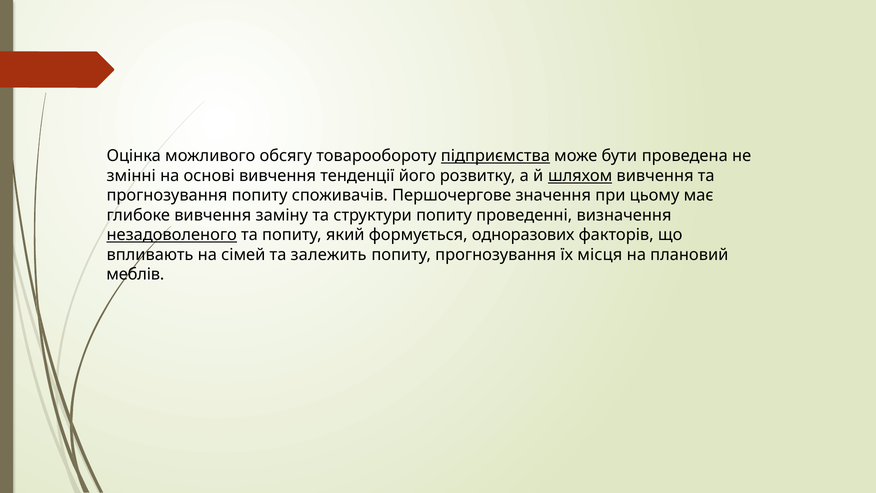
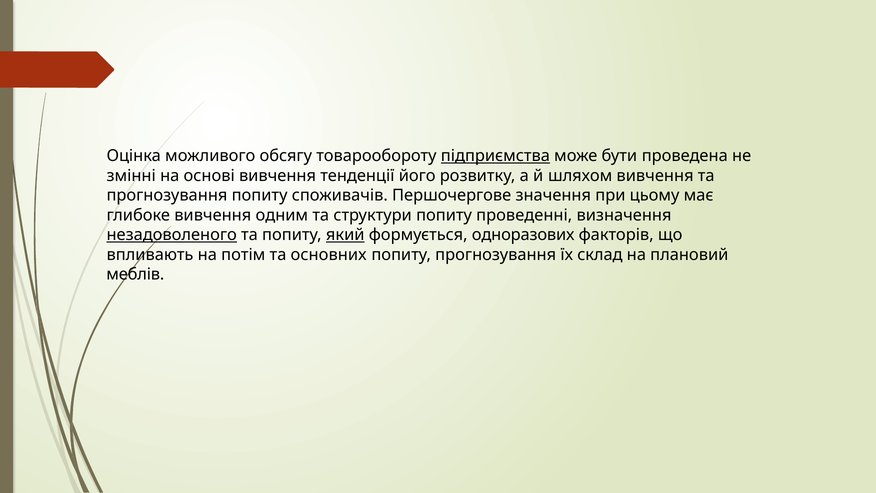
шляхом underline: present -> none
заміну: заміну -> одним
який underline: none -> present
сімей: сімей -> потім
залежить: залежить -> основних
місця: місця -> склад
